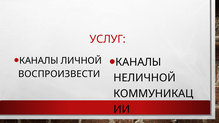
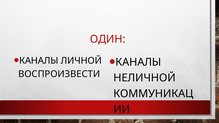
УСЛУГ: УСЛУГ -> ОДИН
